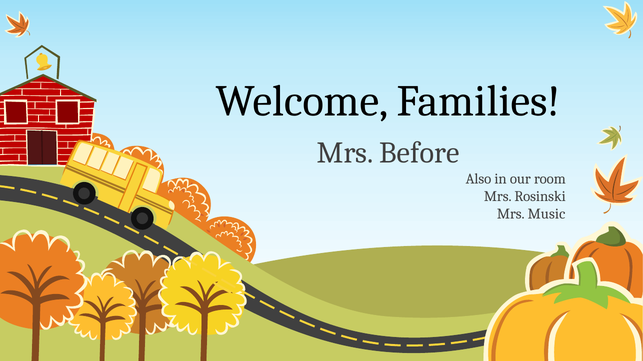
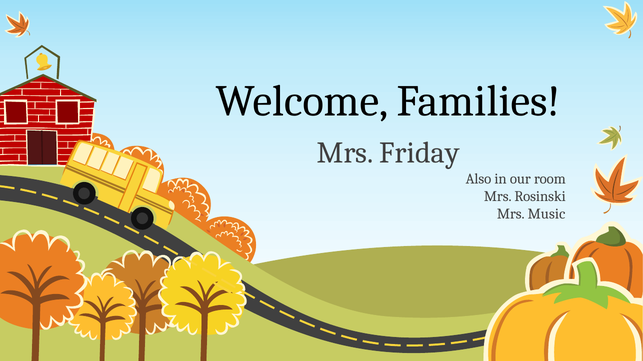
Before: Before -> Friday
